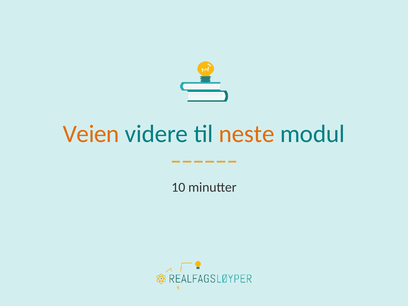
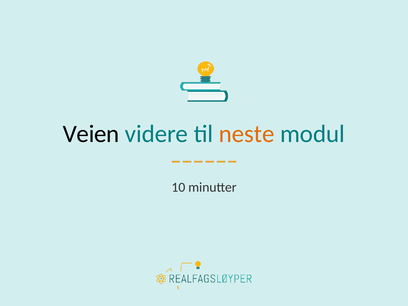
Veien colour: orange -> black
